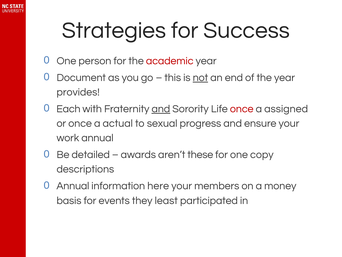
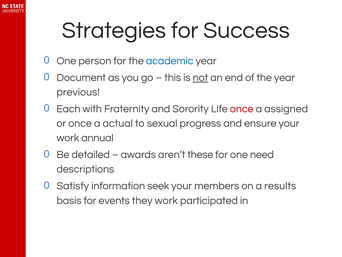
academic colour: red -> blue
provides: provides -> previous
and at (161, 109) underline: present -> none
copy: copy -> need
Annual at (73, 186): Annual -> Satisfy
here: here -> seek
money: money -> results
they least: least -> work
